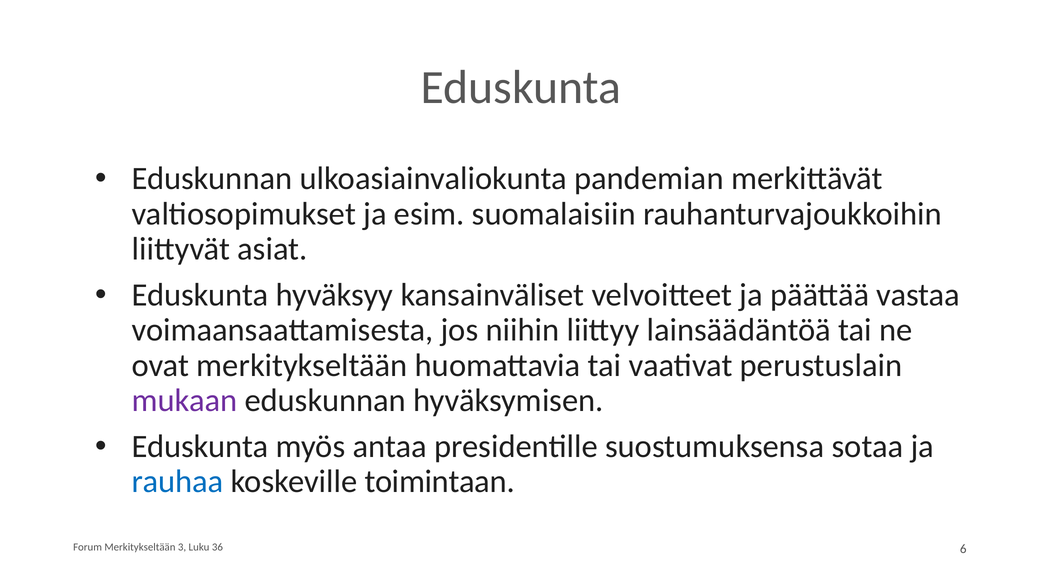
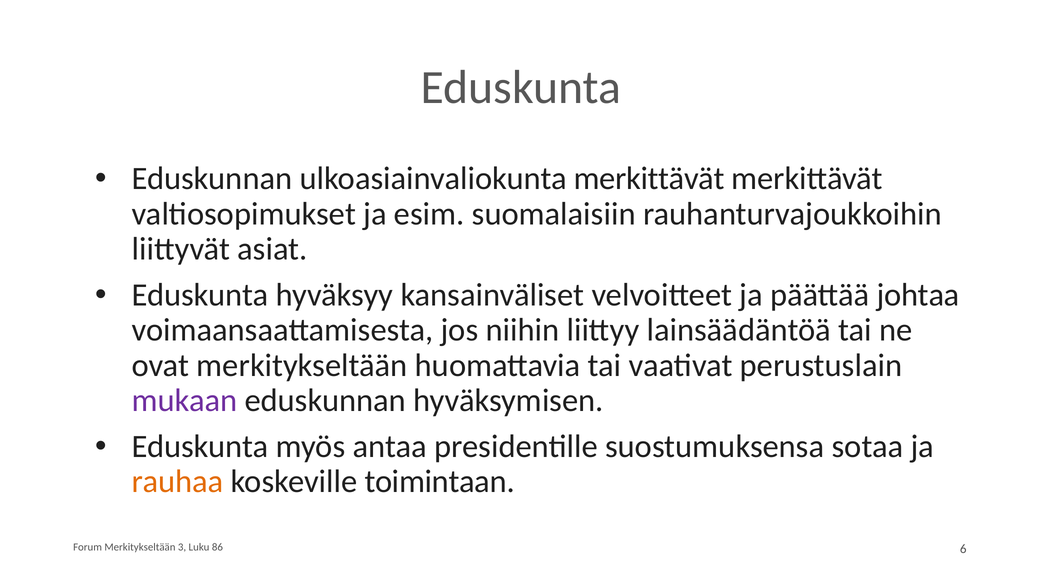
ulkoasiainvaliokunta pandemian: pandemian -> merkittävät
vastaa: vastaa -> johtaa
rauhaa colour: blue -> orange
36: 36 -> 86
